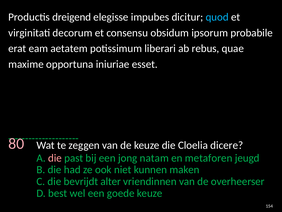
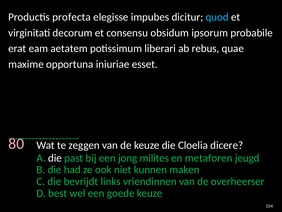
dreigend: dreigend -> profecta
die at (55, 158) colour: pink -> white
natam: natam -> milites
alter: alter -> links
